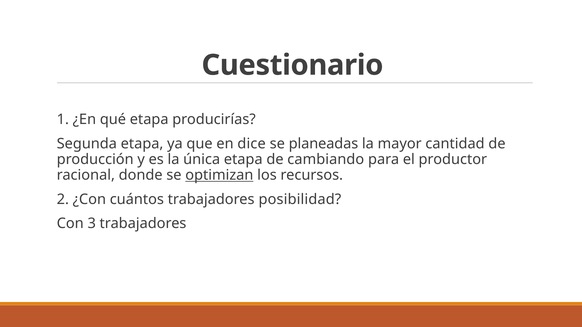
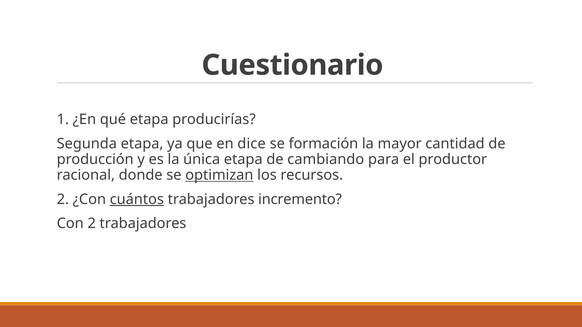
planeadas: planeadas -> formación
cuántos underline: none -> present
posibilidad: posibilidad -> incremento
Con 3: 3 -> 2
